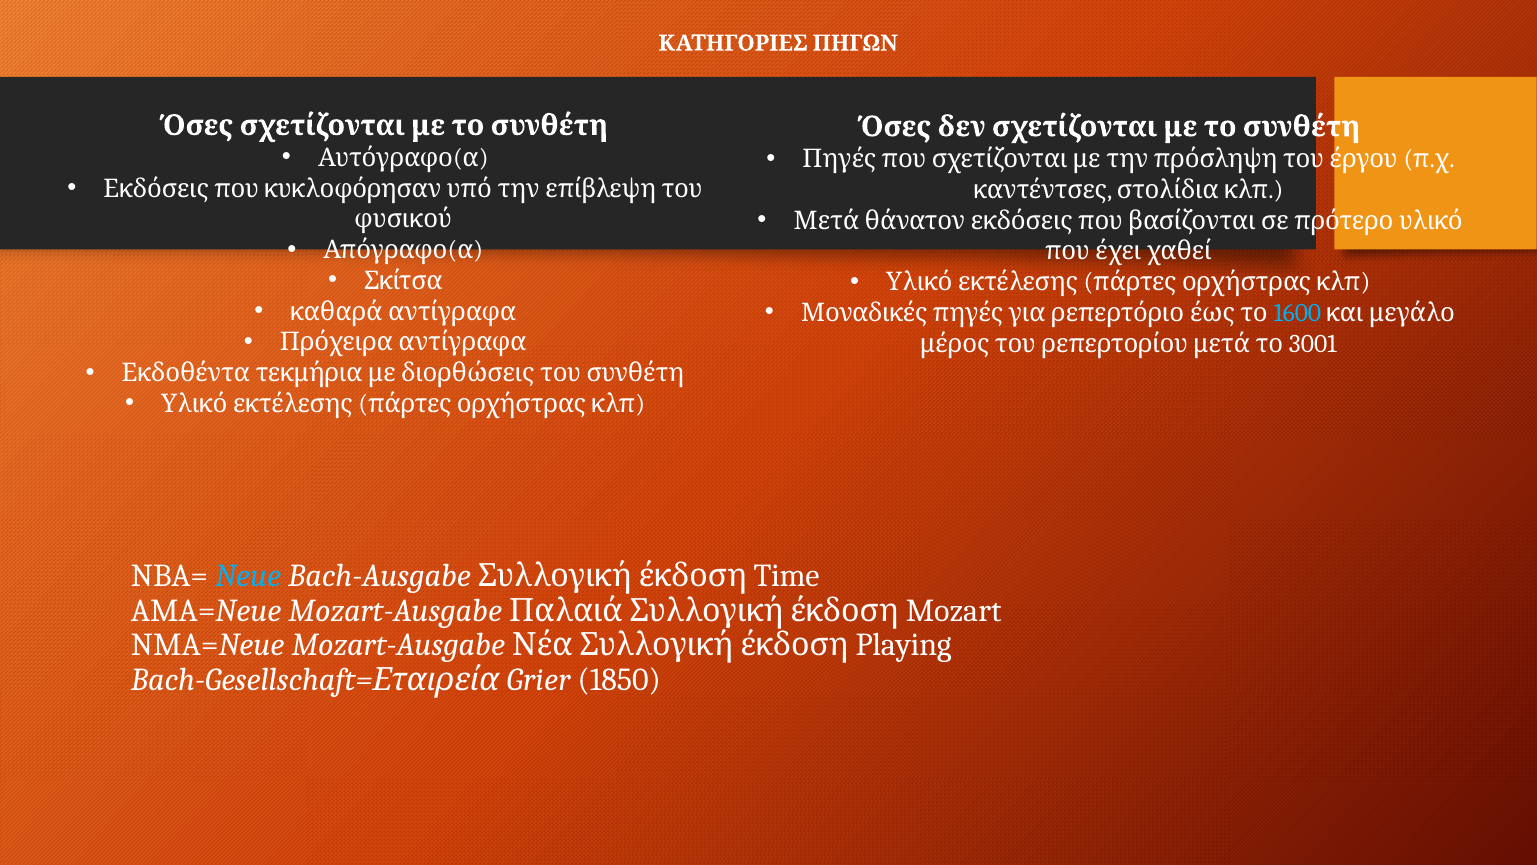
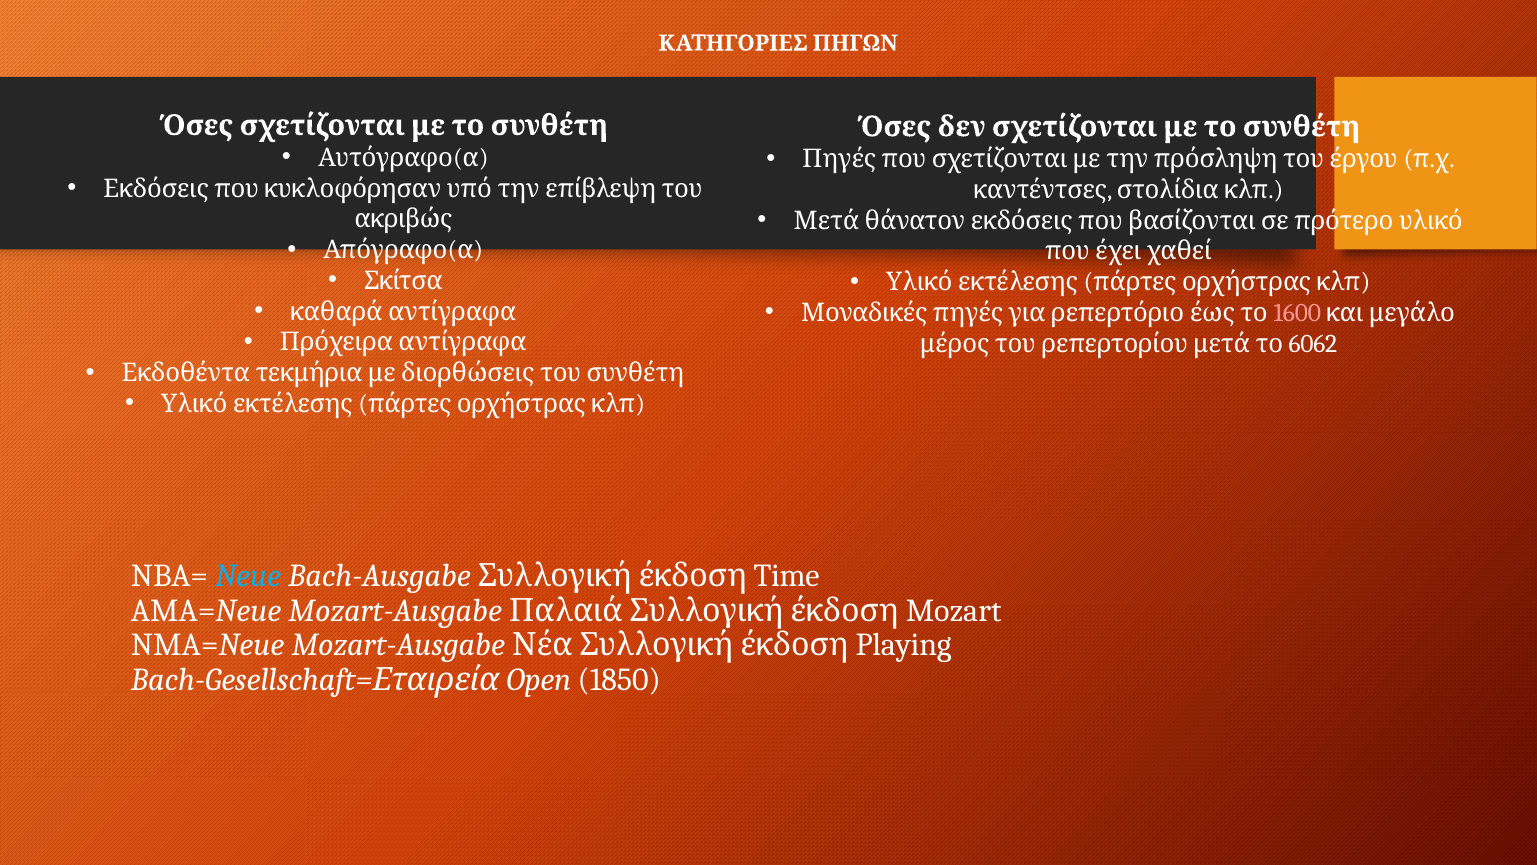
φυσικού: φυσικού -> ακριβώς
1600 colour: light blue -> pink
3001: 3001 -> 6062
Grier: Grier -> Open
